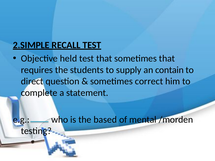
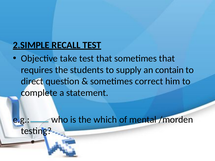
held: held -> take
based: based -> which
